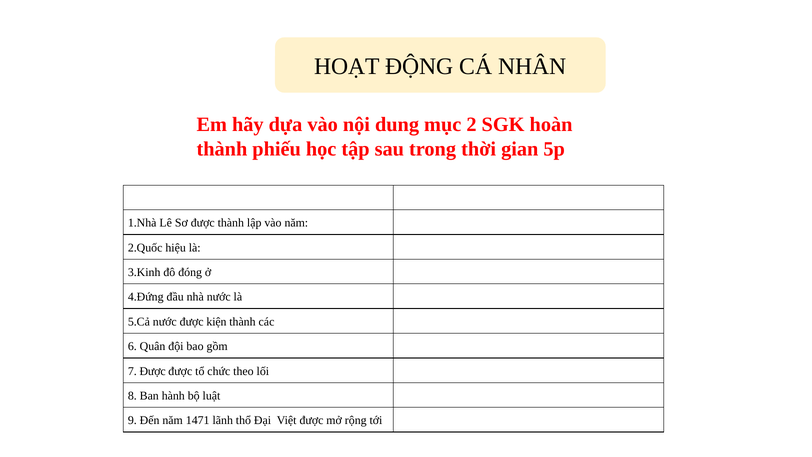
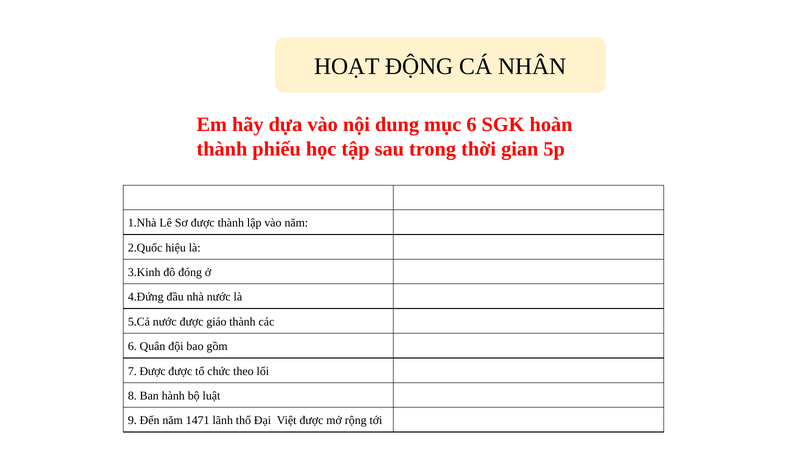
mục 2: 2 -> 6
kiện: kiện -> giáo
